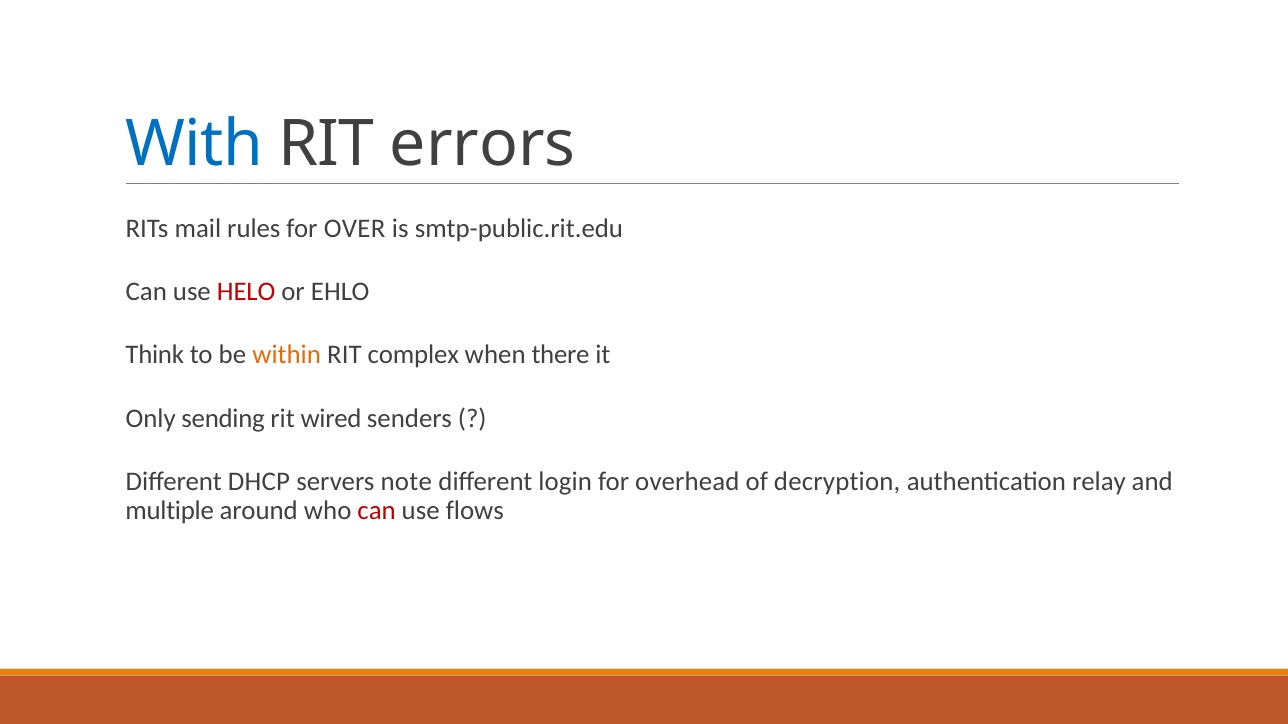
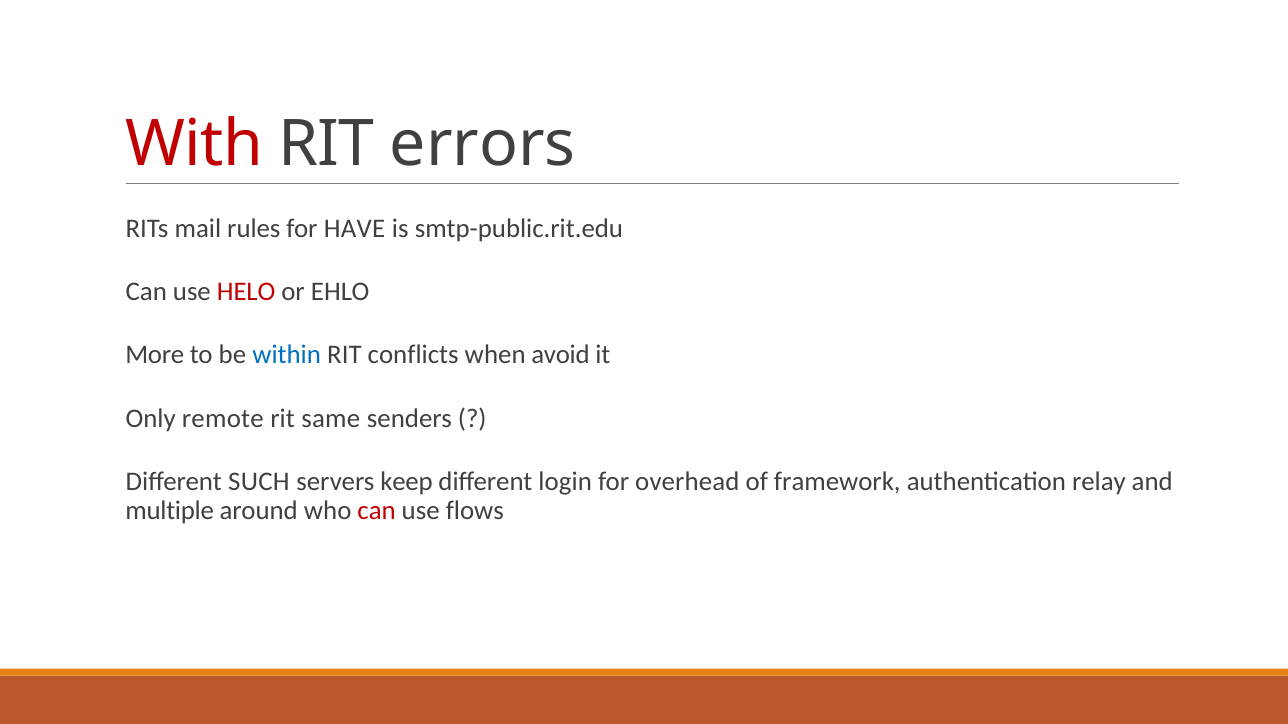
With colour: blue -> red
OVER: OVER -> HAVE
Think: Think -> More
within colour: orange -> blue
complex: complex -> conflicts
there: there -> avoid
sending: sending -> remote
wired: wired -> same
DHCP: DHCP -> SUCH
note: note -> keep
decryption: decryption -> framework
